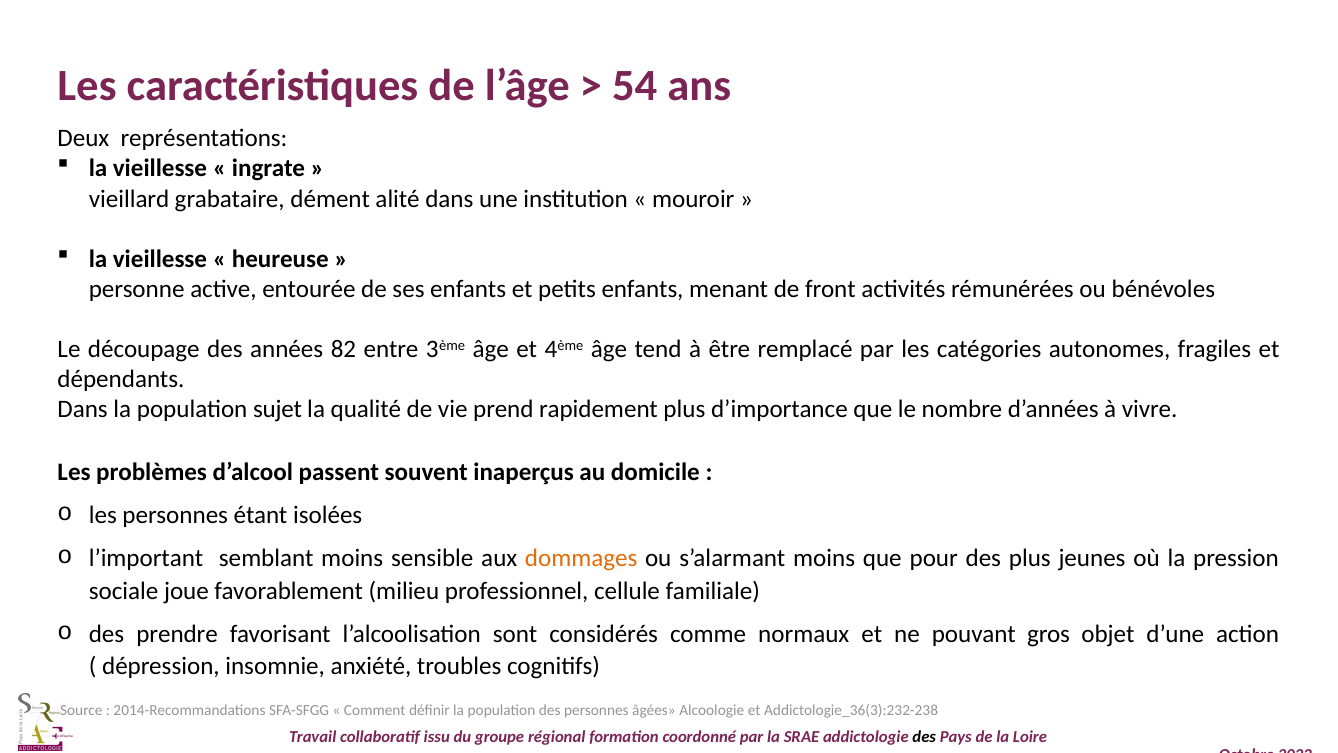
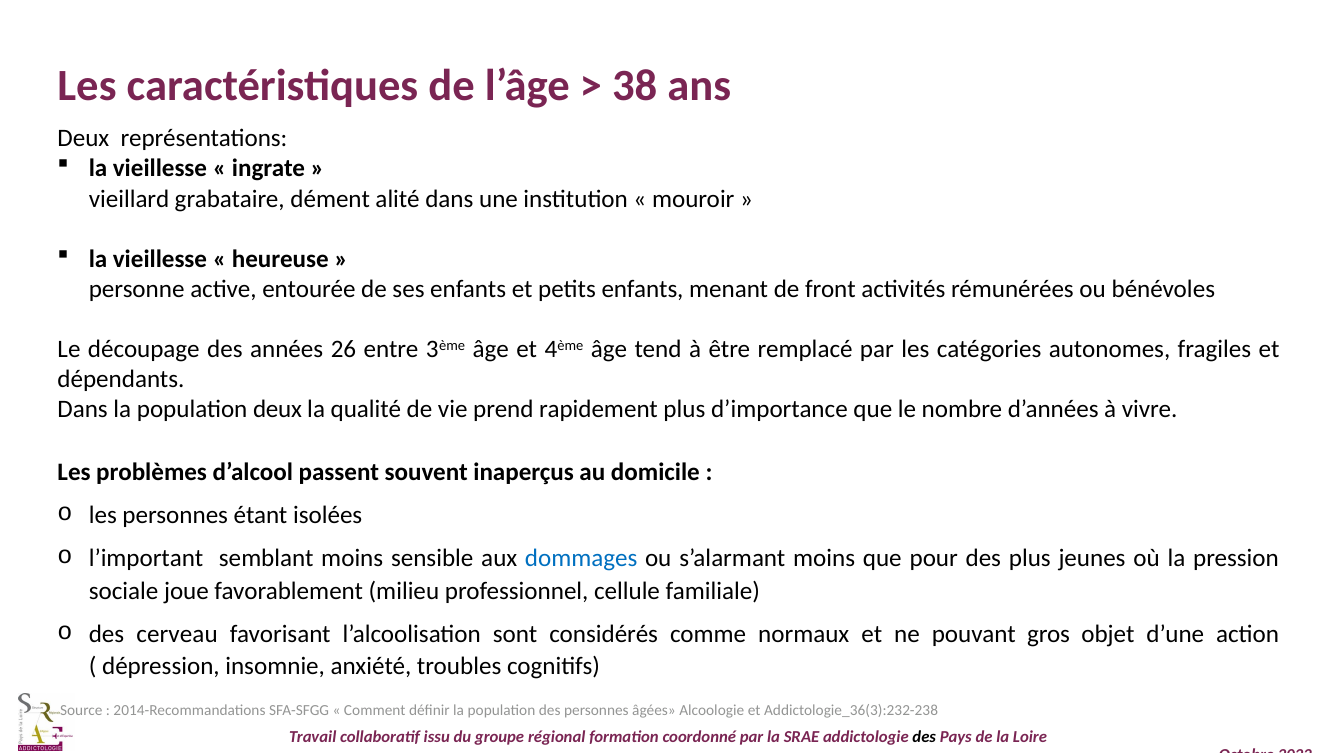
54: 54 -> 38
82: 82 -> 26
population sujet: sujet -> deux
dommages colour: orange -> blue
prendre: prendre -> cerveau
